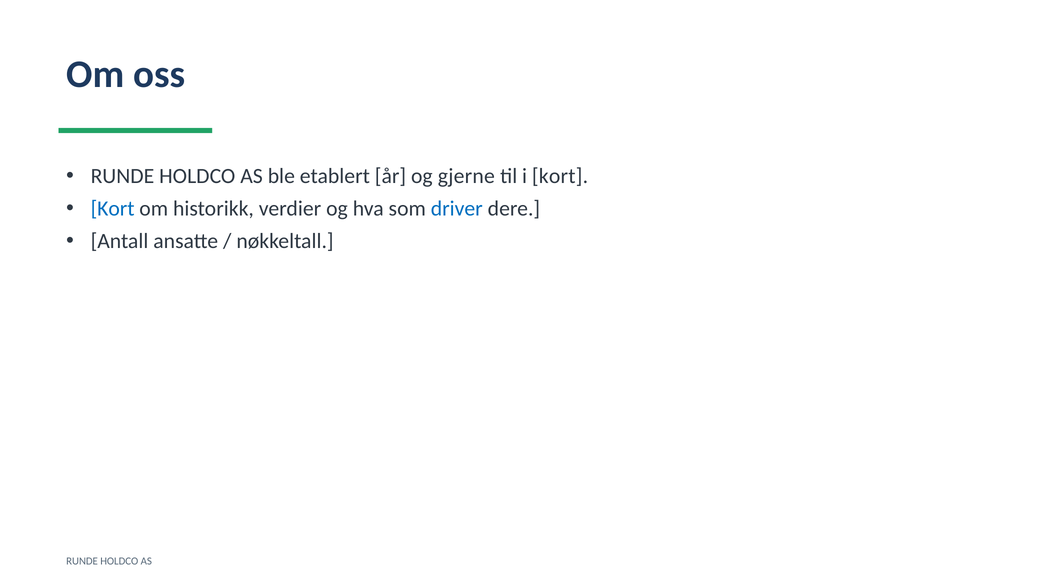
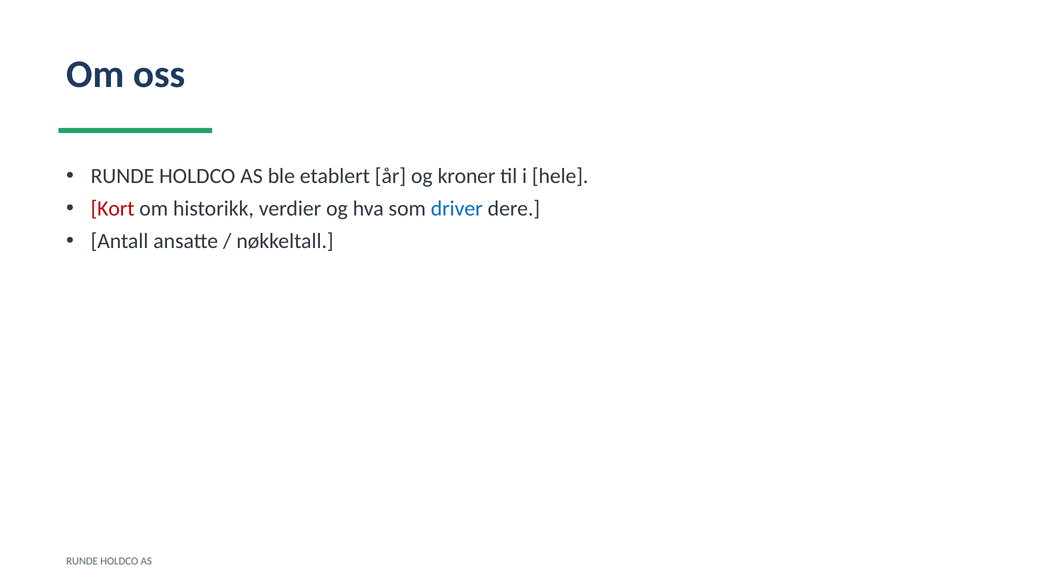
gjerne: gjerne -> kroner
i kort: kort -> hele
Kort at (113, 209) colour: blue -> red
